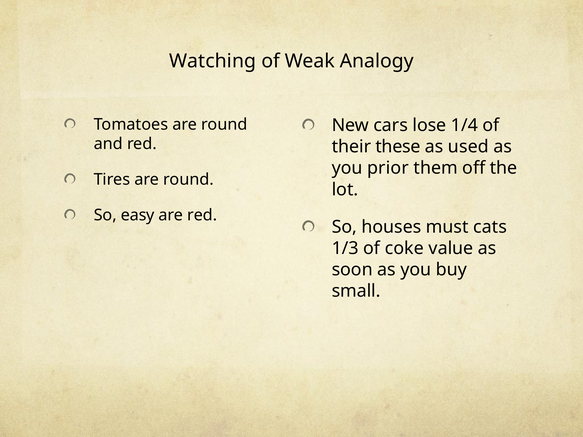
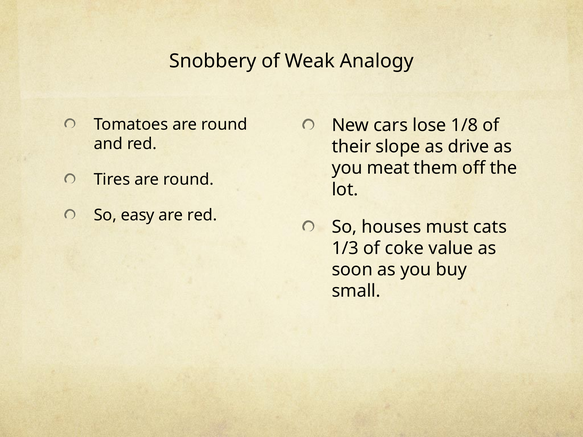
Watching: Watching -> Snobbery
1/4: 1/4 -> 1/8
these: these -> slope
used: used -> drive
prior: prior -> meat
